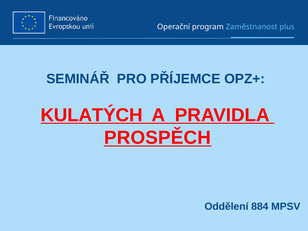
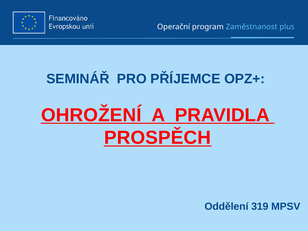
KULATÝCH: KULATÝCH -> OHROŽENÍ
884: 884 -> 319
